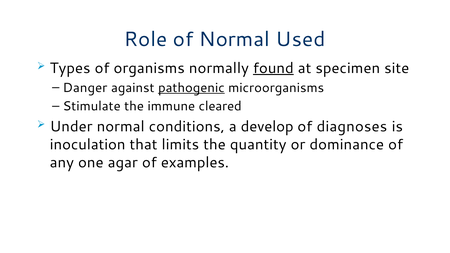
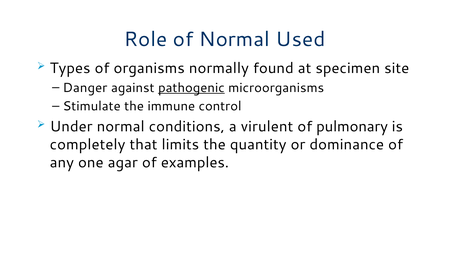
found underline: present -> none
cleared: cleared -> control
develop: develop -> virulent
diagnoses: diagnoses -> pulmonary
inoculation: inoculation -> completely
